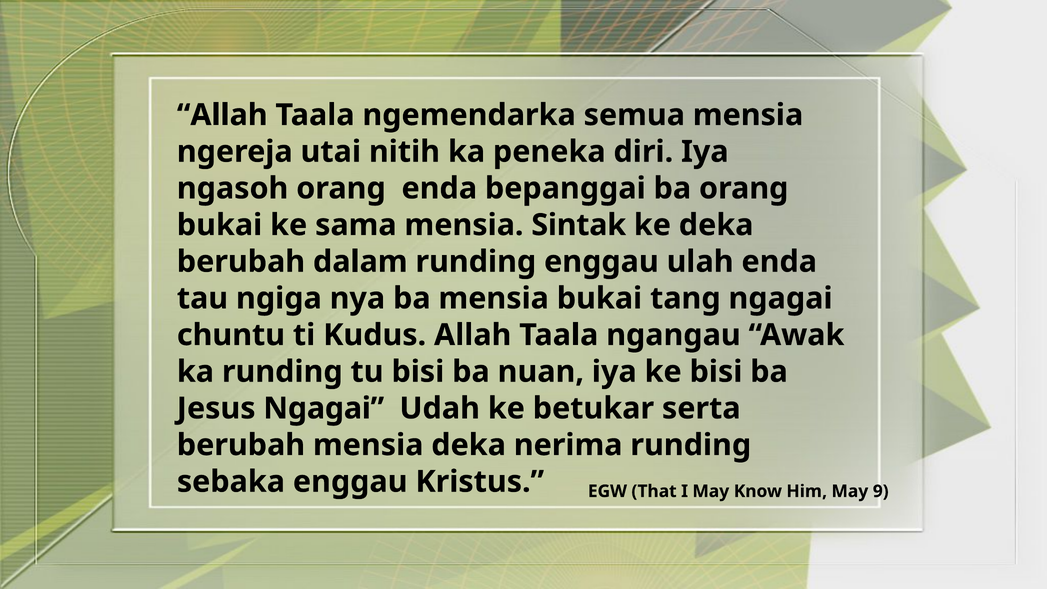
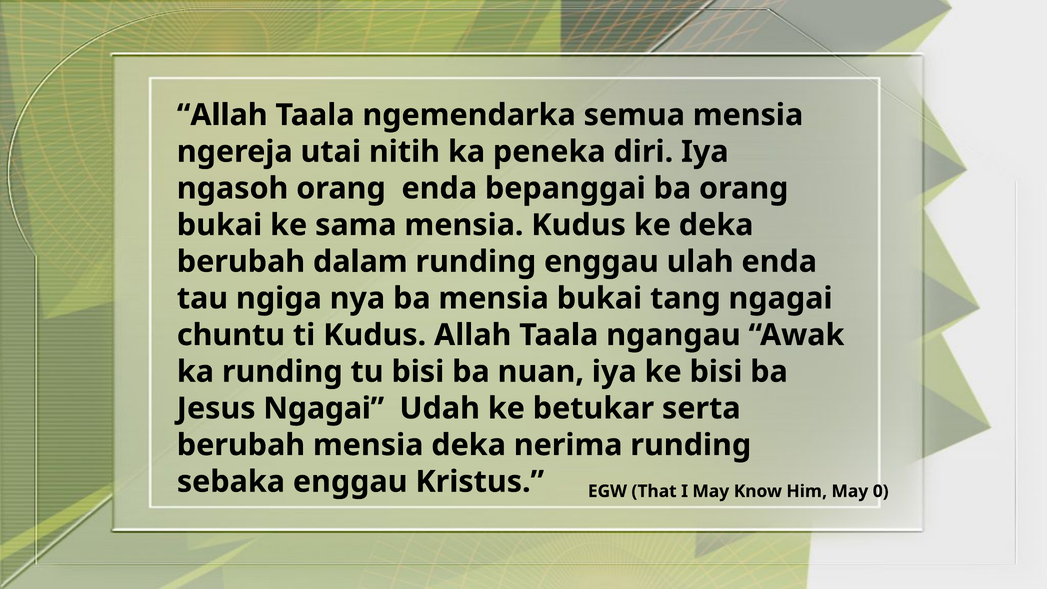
mensia Sintak: Sintak -> Kudus
9: 9 -> 0
